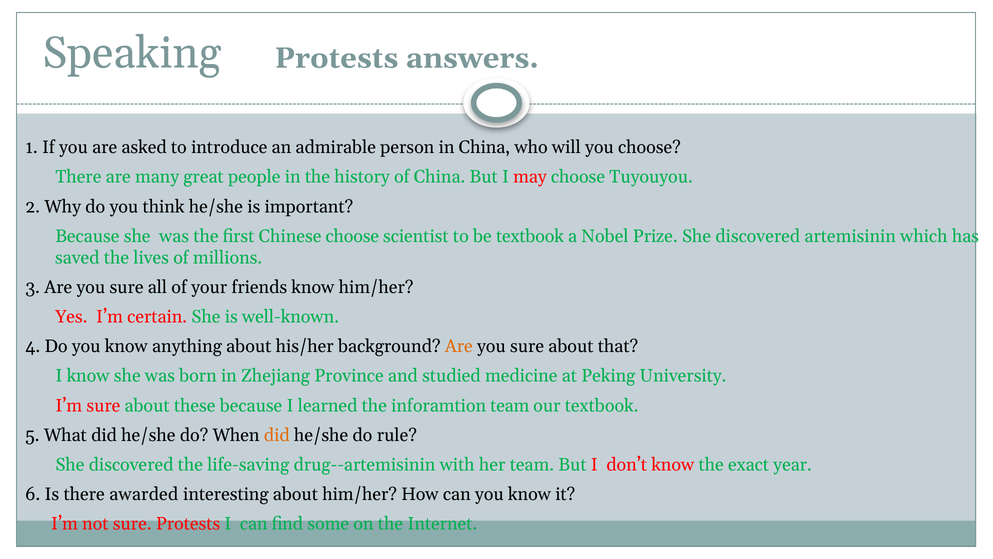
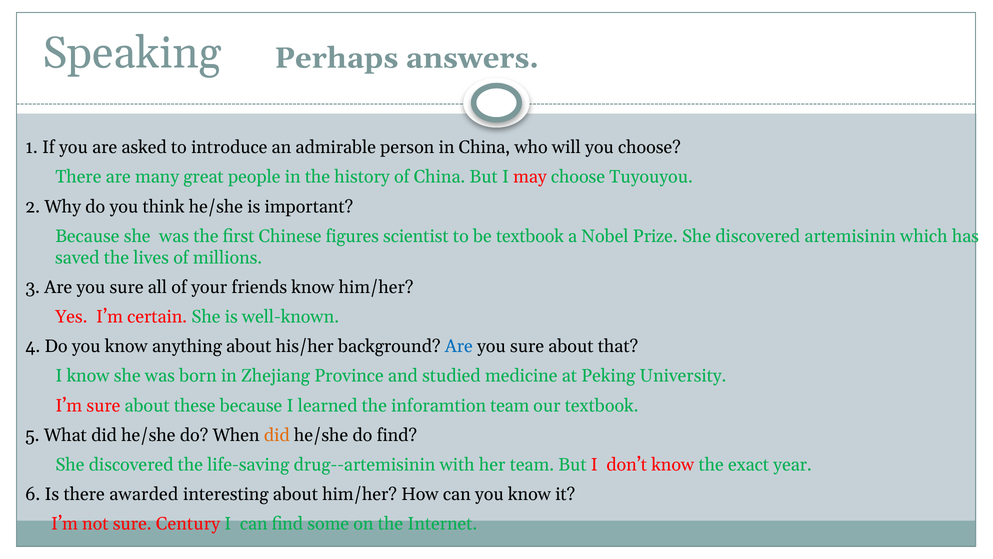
Speaking Protests: Protests -> Perhaps
Chinese choose: choose -> figures
Are at (459, 346) colour: orange -> blue
do rule: rule -> find
sure Protests: Protests -> Century
